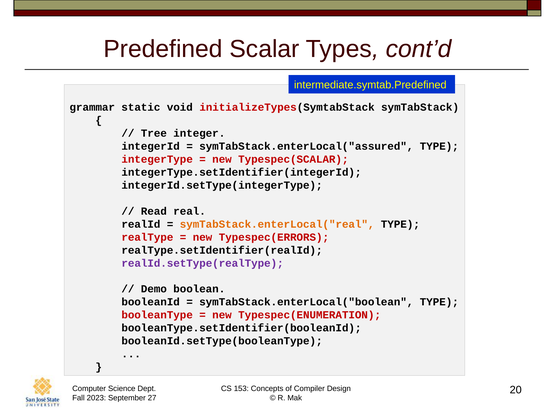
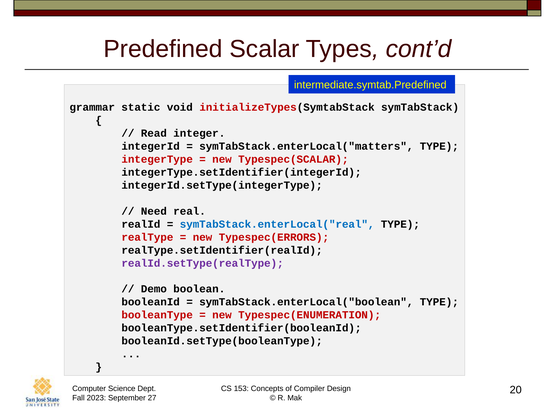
Tree: Tree -> Read
symTabStack.enterLocal("assured: symTabStack.enterLocal("assured -> symTabStack.enterLocal("matters
Read: Read -> Need
symTabStack.enterLocal("real colour: orange -> blue
